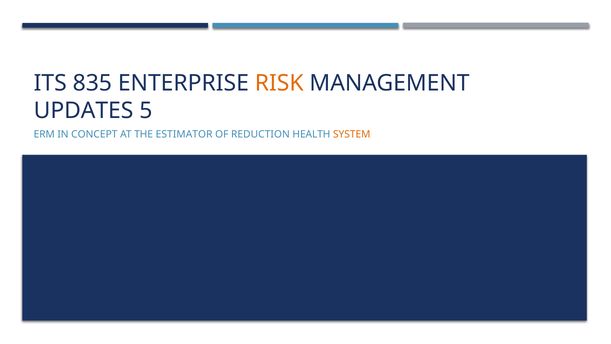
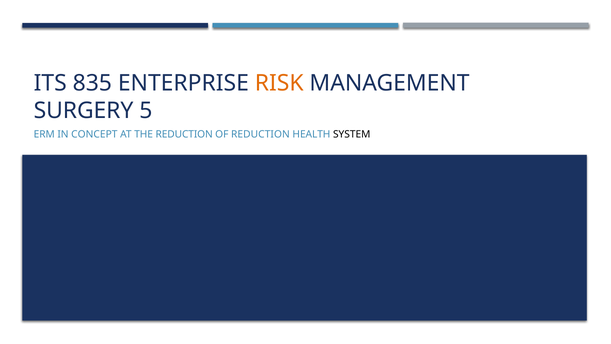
UPDATES: UPDATES -> SURGERY
THE ESTIMATOR: ESTIMATOR -> REDUCTION
SYSTEM colour: orange -> black
